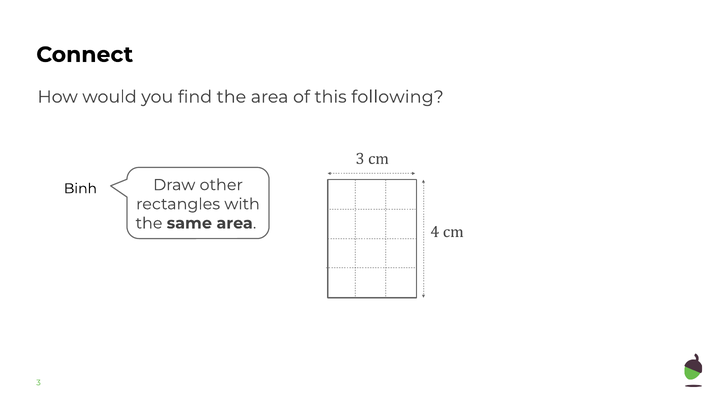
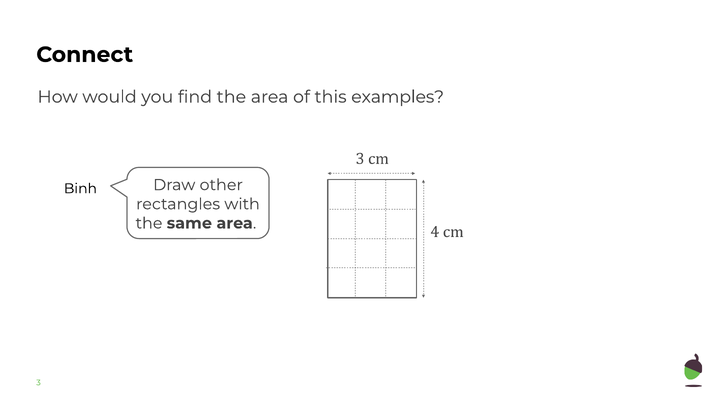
following: following -> examples
